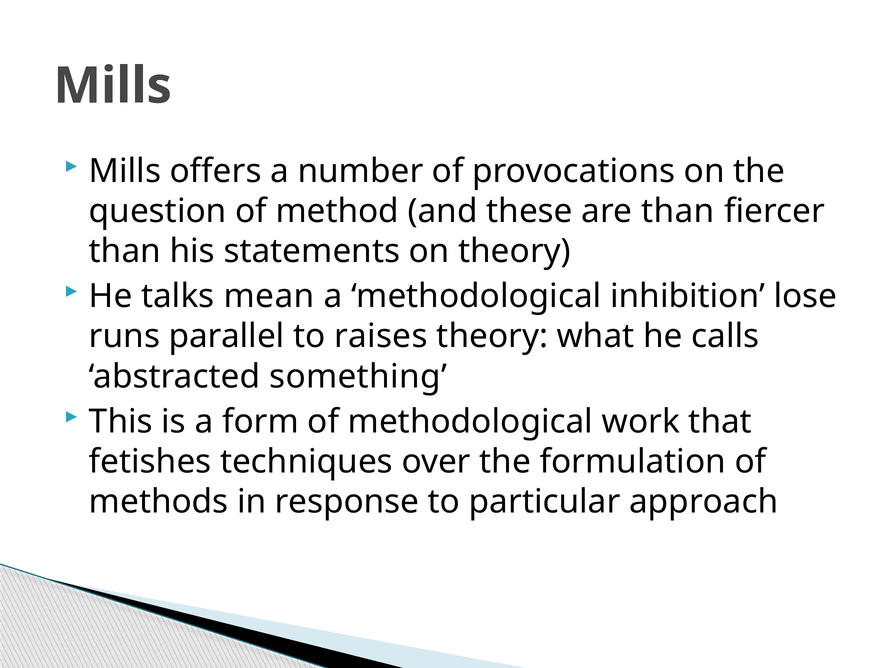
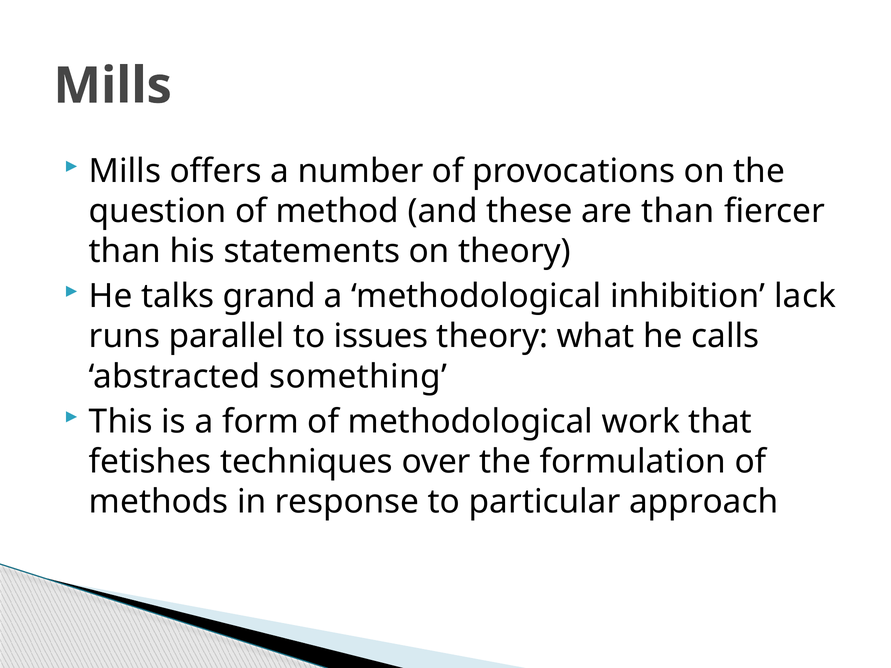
mean: mean -> grand
lose: lose -> lack
raises: raises -> issues
